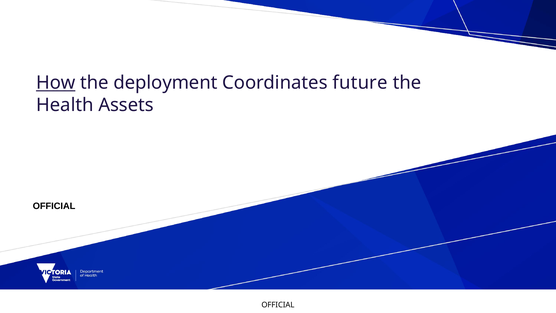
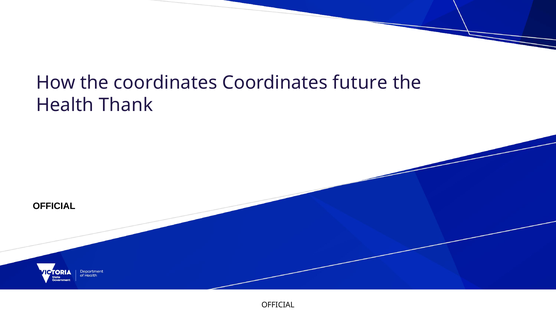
How underline: present -> none
the deployment: deployment -> coordinates
Assets: Assets -> Thank
